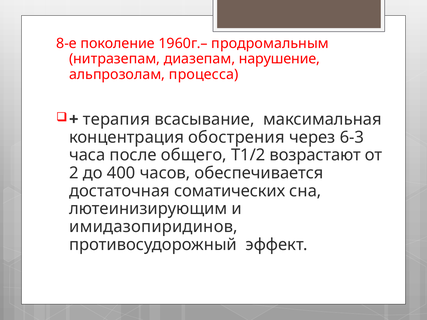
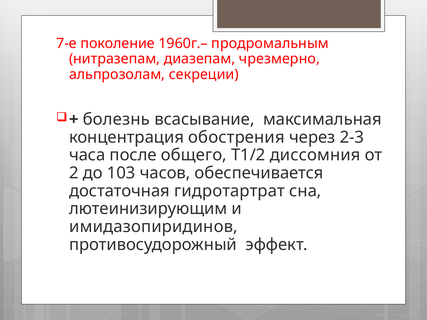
8-е: 8-е -> 7-е
нарушение: нарушение -> чрезмерно
процесса: процесса -> секреции
терапия: терапия -> болезнь
6-3: 6-3 -> 2-3
возрастают: возрастают -> диссомния
400: 400 -> 103
соматических: соматических -> гидротартрат
